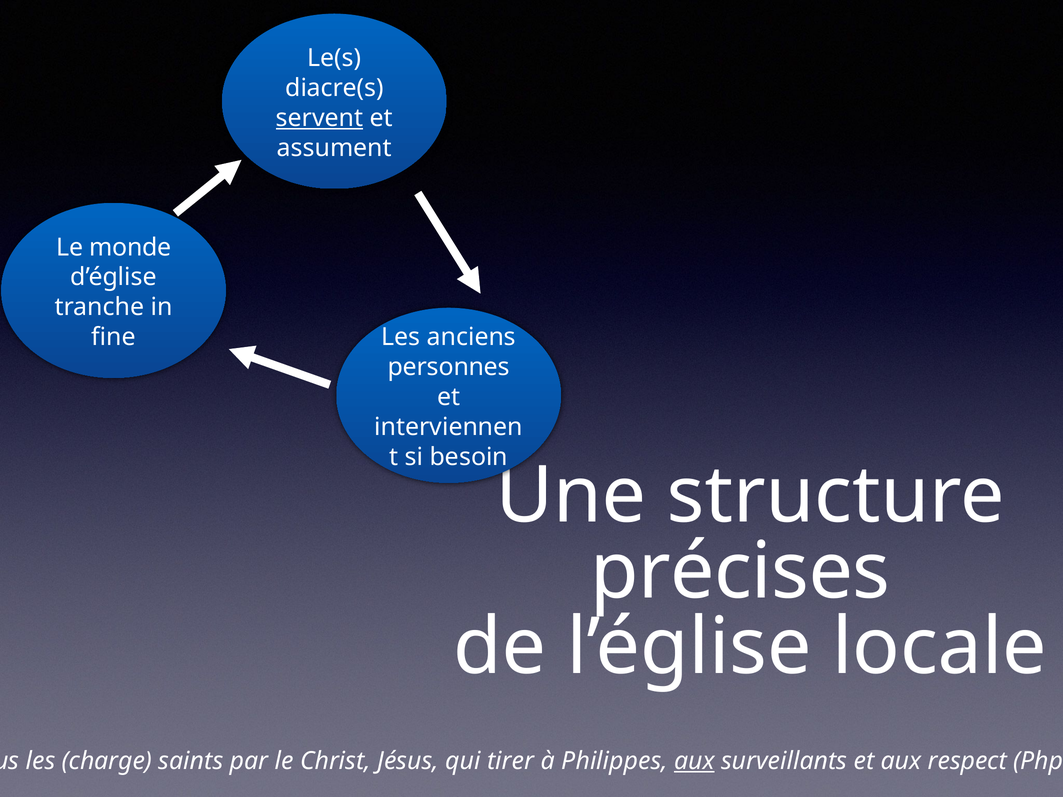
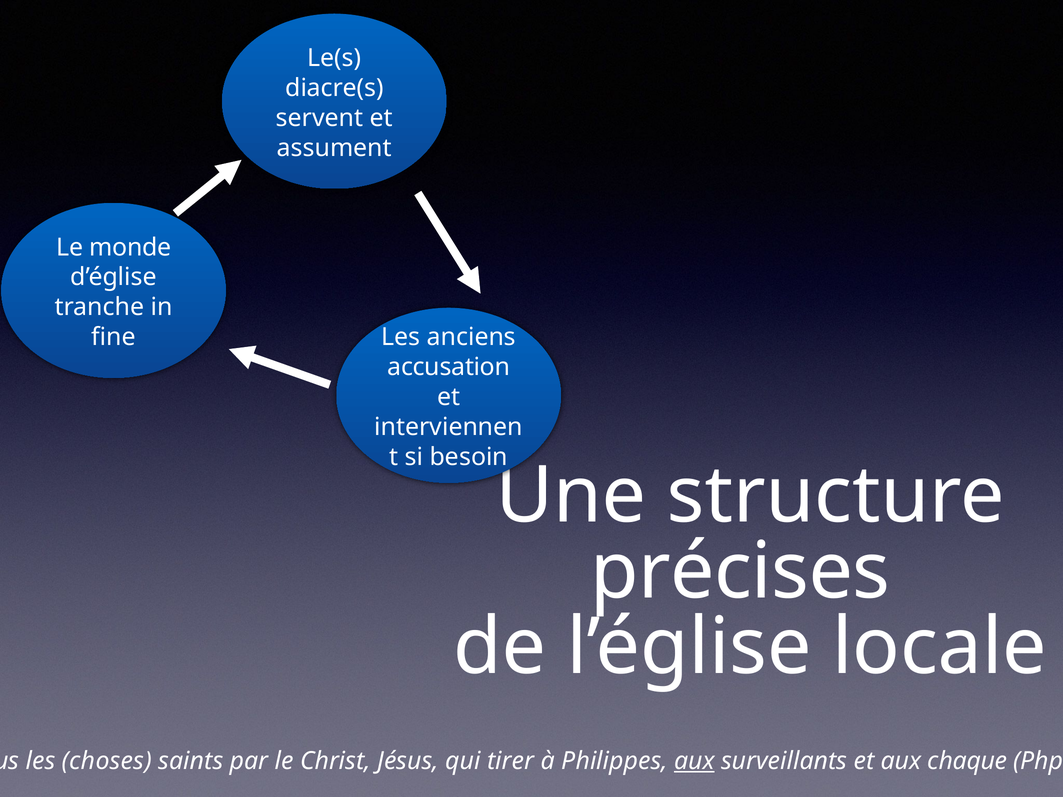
servent underline: present -> none
personnes: personnes -> accusation
charge: charge -> choses
respect: respect -> chaque
